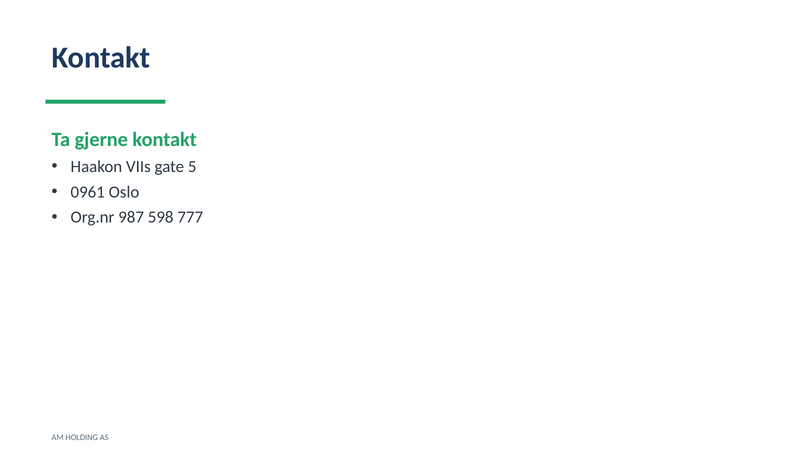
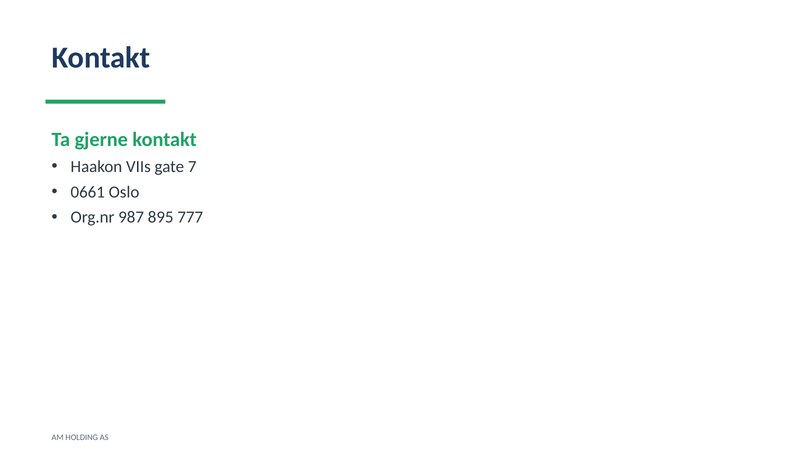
5: 5 -> 7
0961: 0961 -> 0661
598: 598 -> 895
